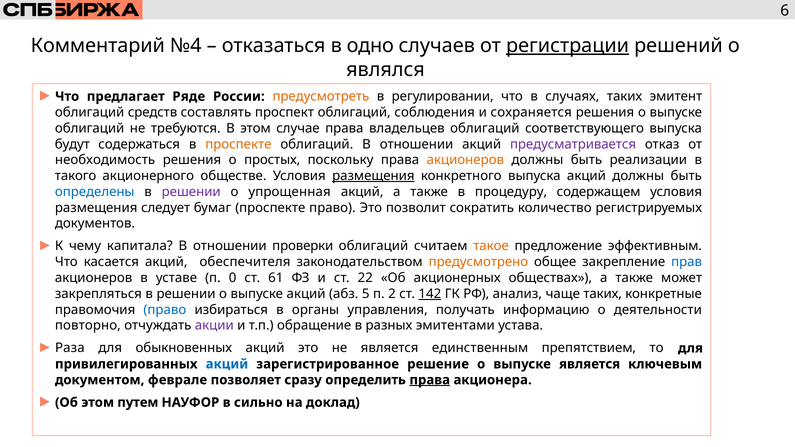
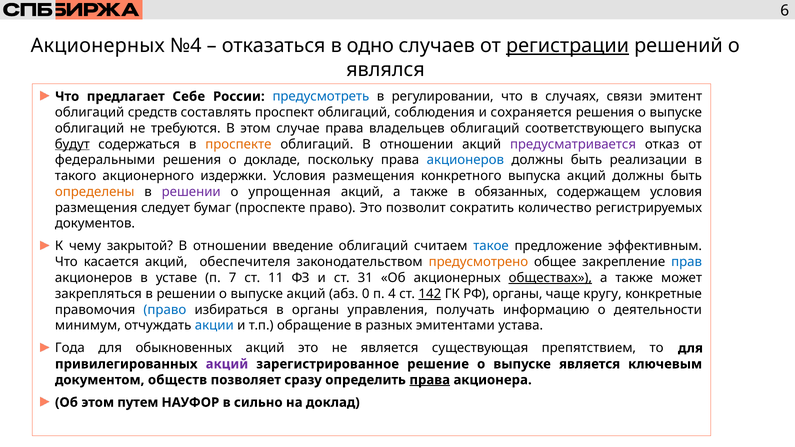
Комментарий at (98, 46): Комментарий -> Акционерных
Ряде: Ряде -> Себе
предусмотреть colour: orange -> blue
случаях таких: таких -> связи
будут underline: none -> present
необходимость: необходимость -> федеральными
простых: простых -> докладе
акционеров at (465, 160) colour: orange -> blue
обществе: обществе -> издержки
размещения at (373, 176) underline: present -> none
определены colour: blue -> orange
процедуру: процедуру -> обязанных
капитала: капитала -> закрытой
проверки: проверки -> введение
такое colour: orange -> blue
0: 0 -> 7
61: 61 -> 11
22: 22 -> 31
обществах underline: none -> present
5: 5 -> 0
2: 2 -> 4
РФ анализ: анализ -> органы
чаще таких: таких -> кругу
повторно: повторно -> минимум
акции colour: purple -> blue
Раза: Раза -> Года
единственным: единственным -> существующая
акций at (227, 364) colour: blue -> purple
феврале: феврале -> обществ
